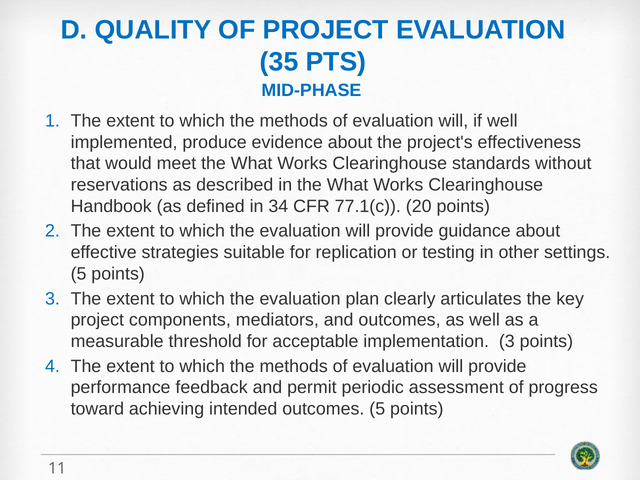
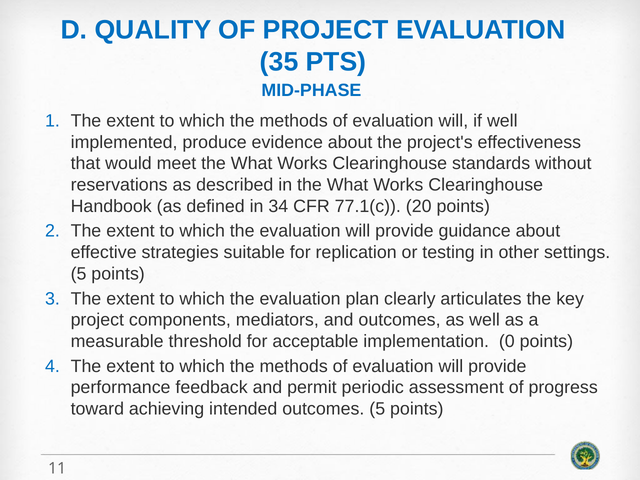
implementation 3: 3 -> 0
